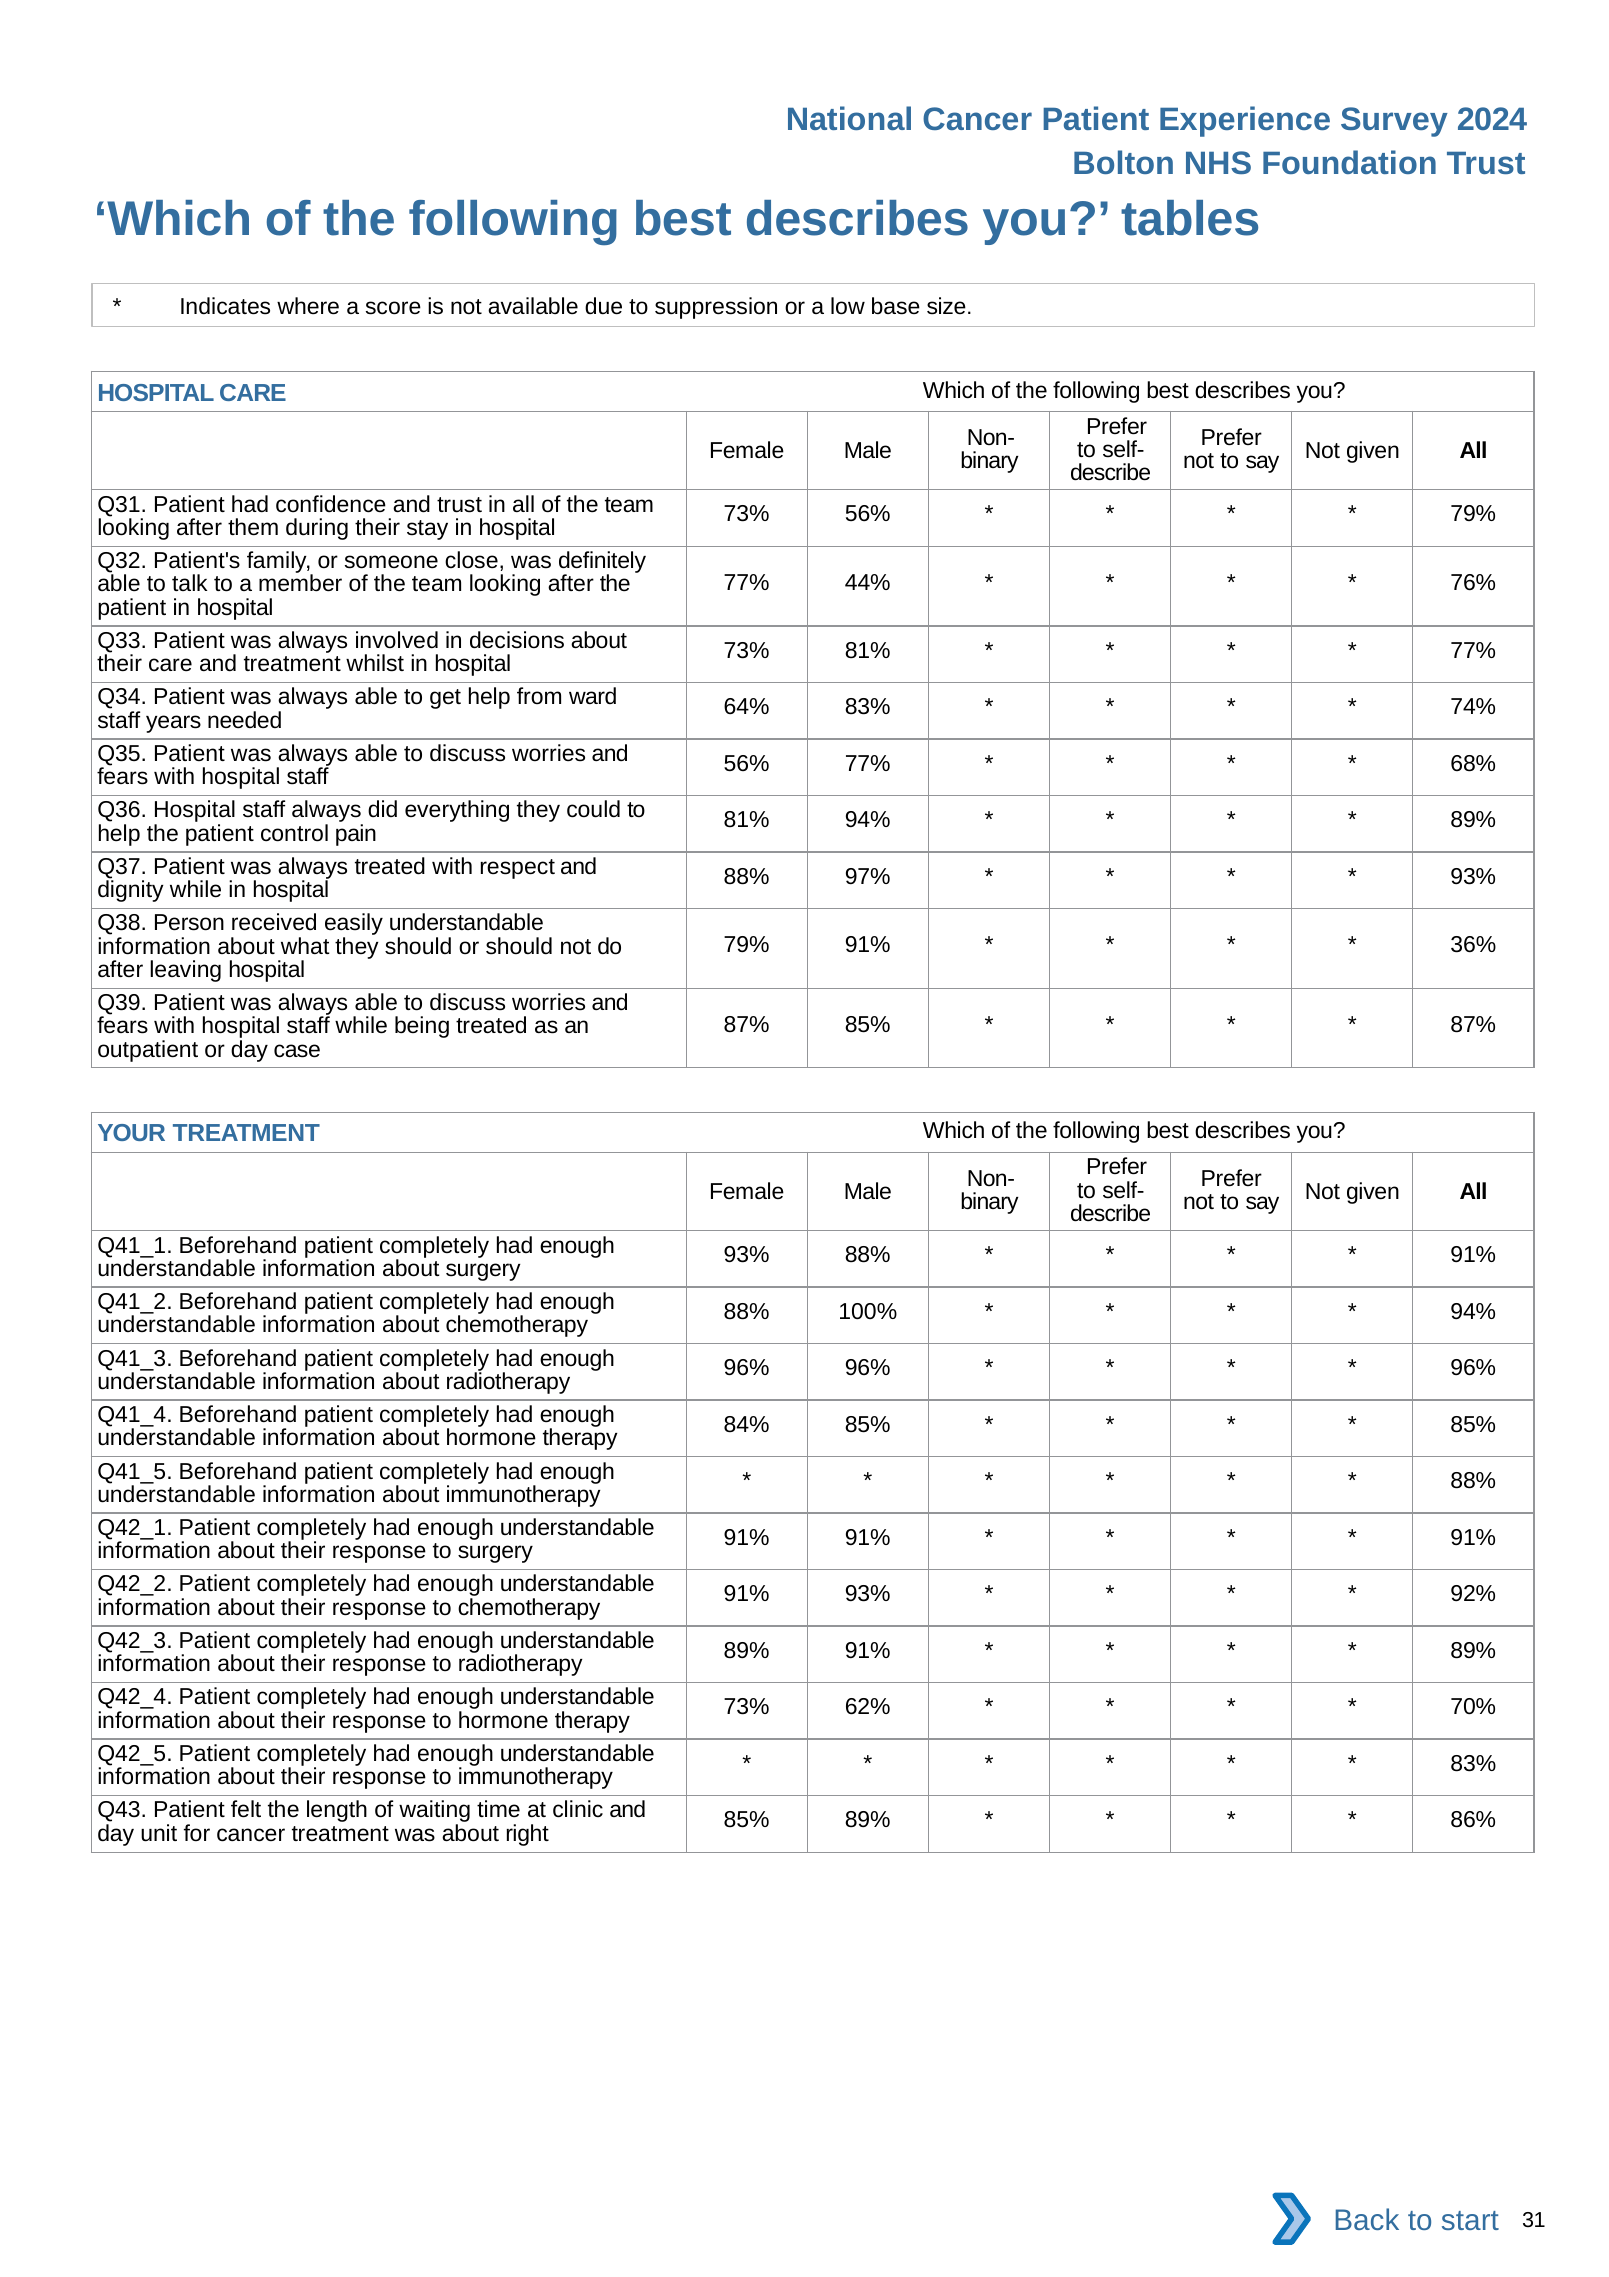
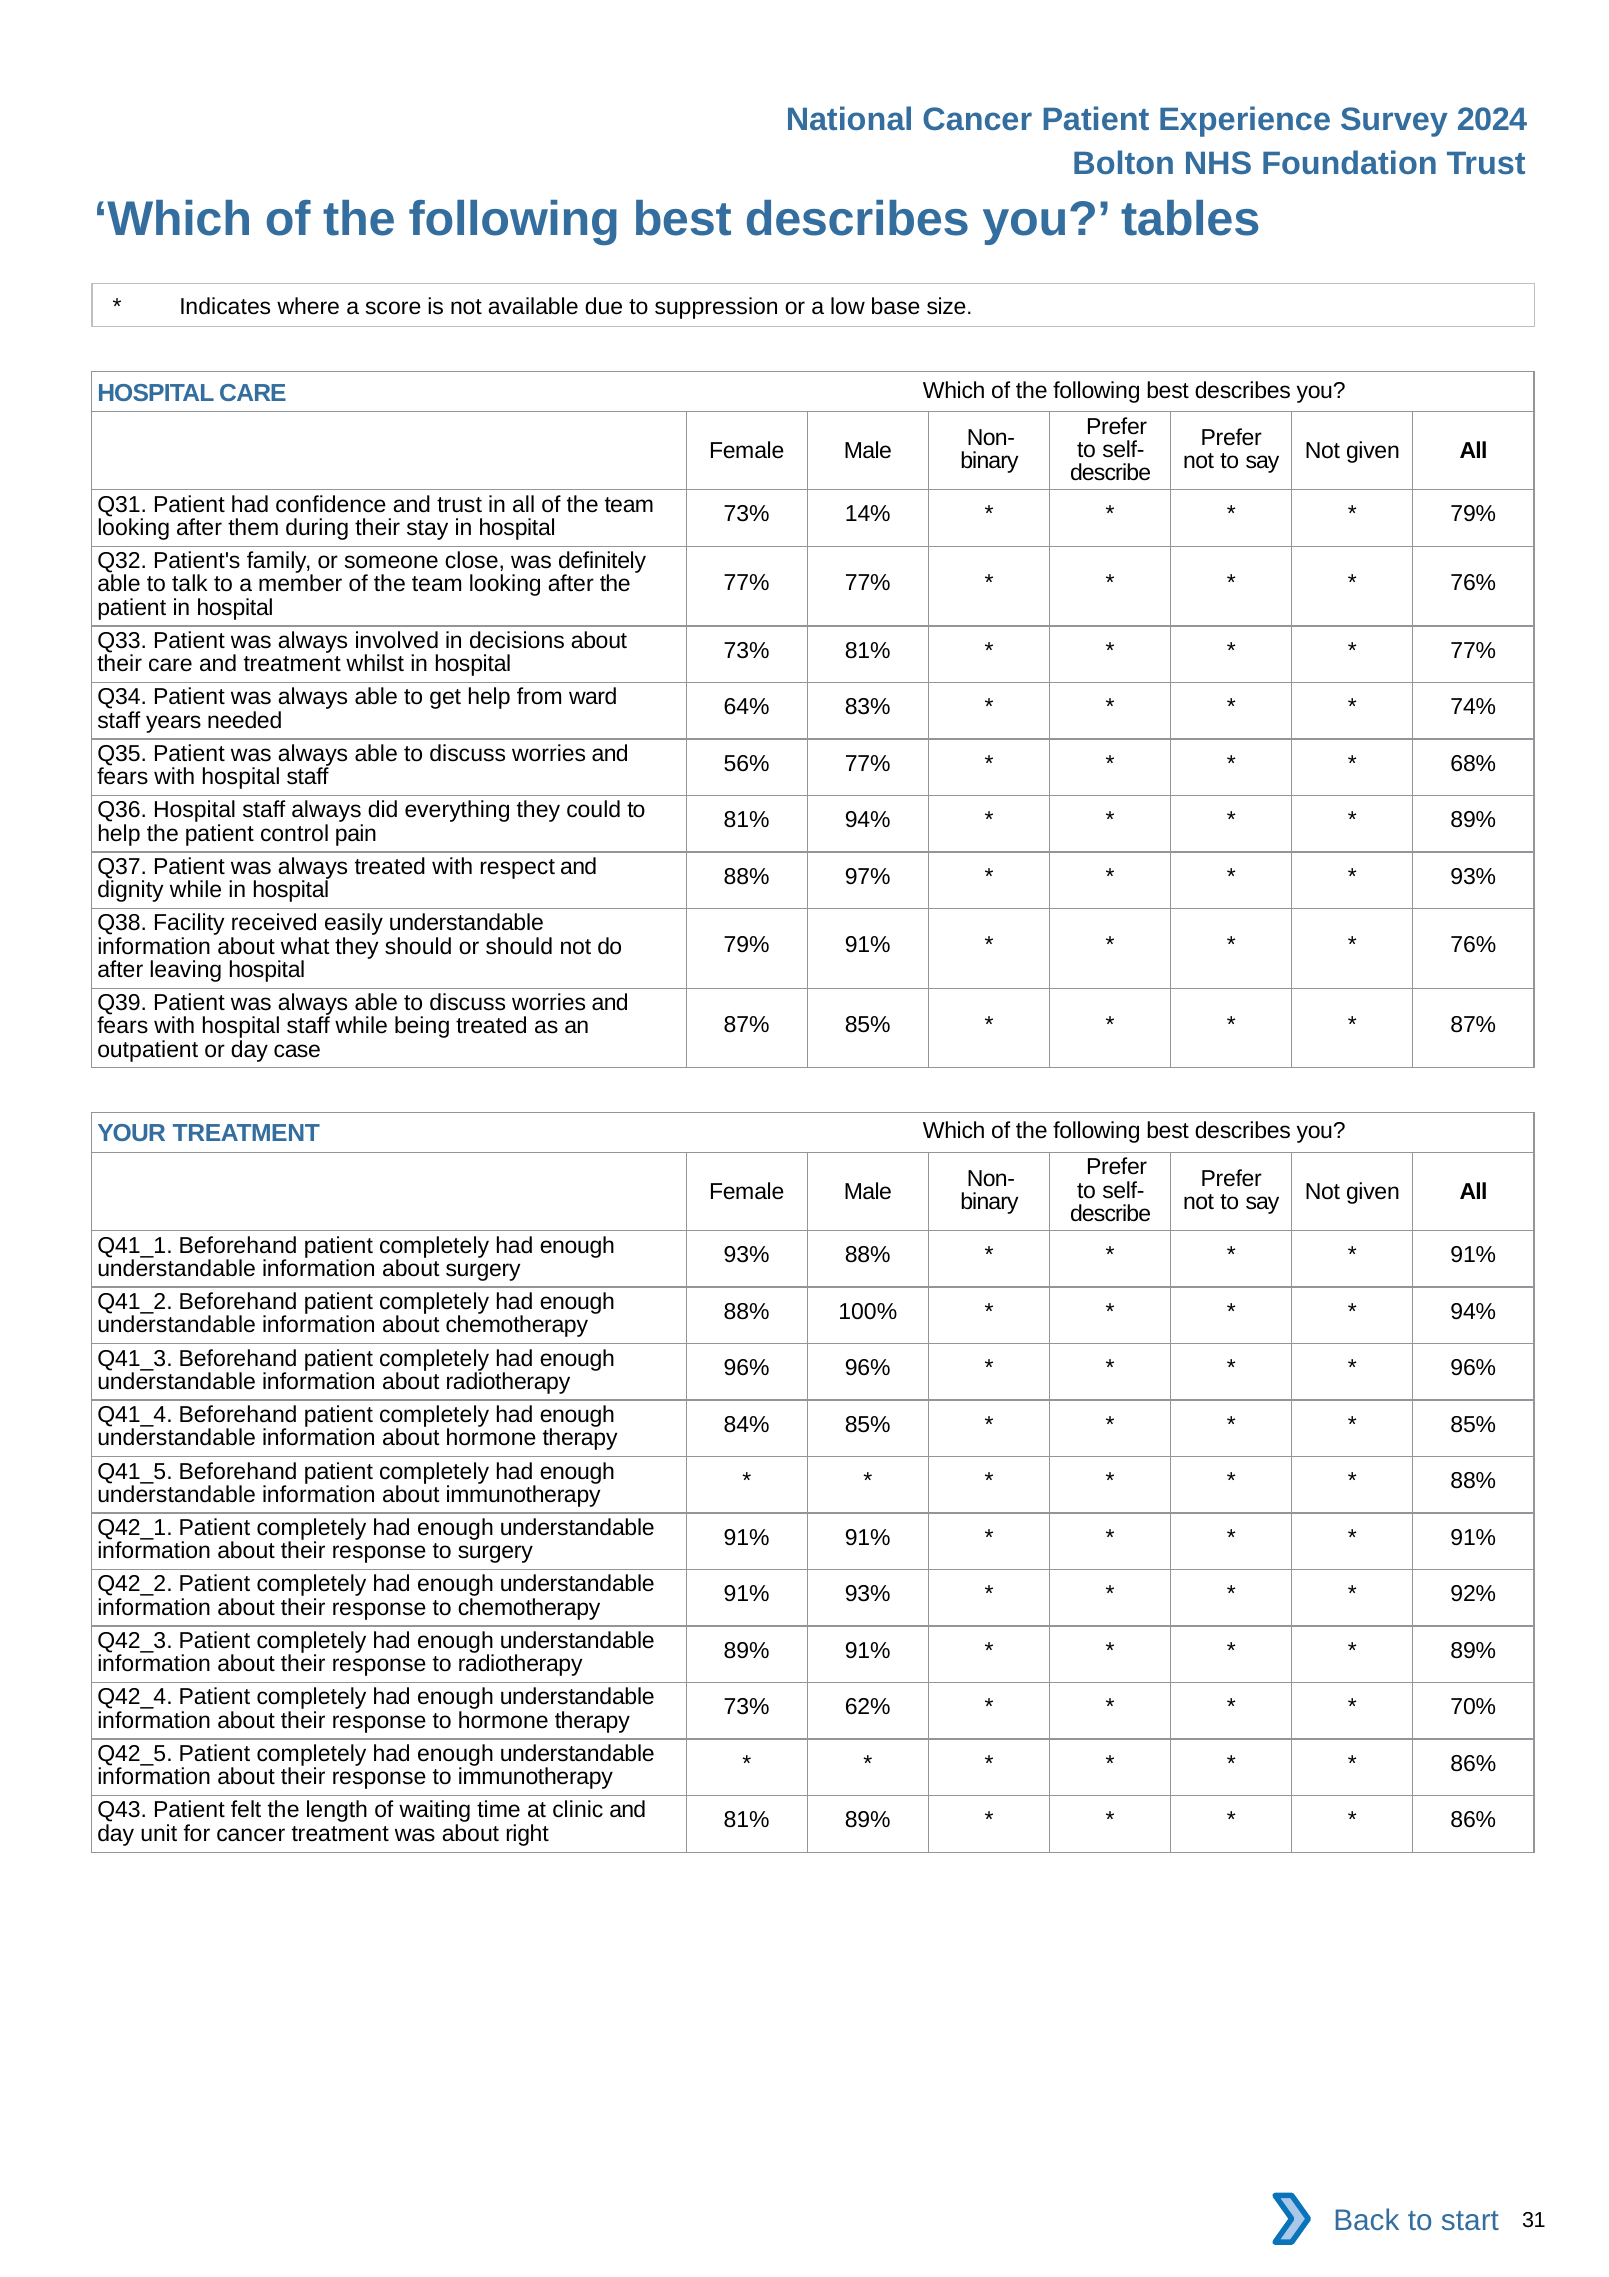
73% 56%: 56% -> 14%
77% 44%: 44% -> 77%
Person: Person -> Facility
36% at (1473, 945): 36% -> 76%
83% at (1473, 1764): 83% -> 86%
85% at (747, 1820): 85% -> 81%
